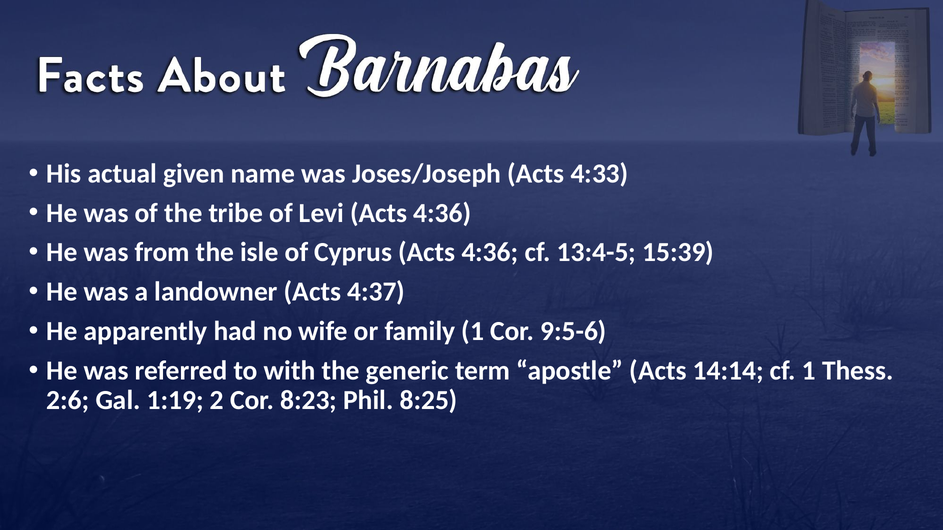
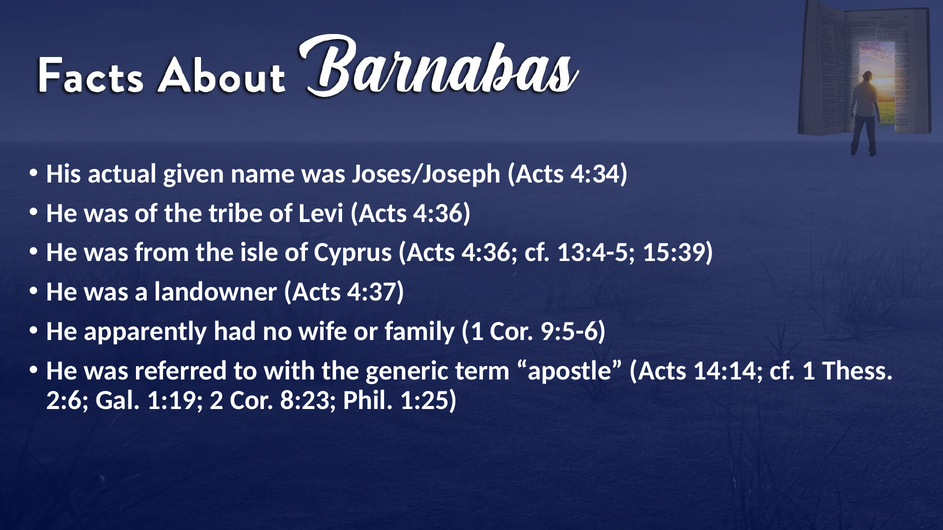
4:33: 4:33 -> 4:34
8:25: 8:25 -> 1:25
